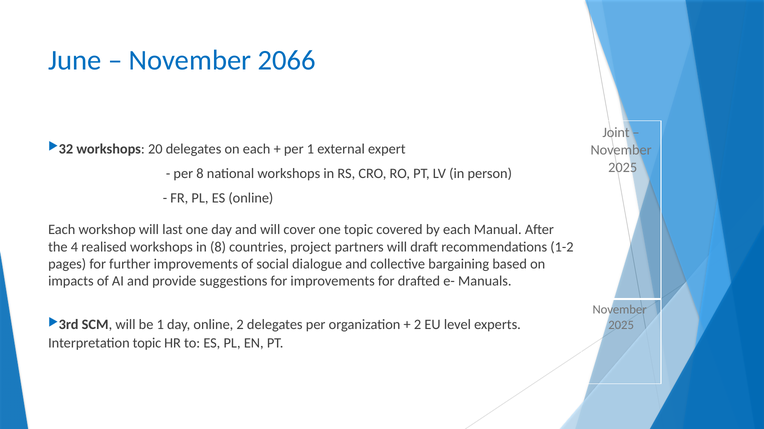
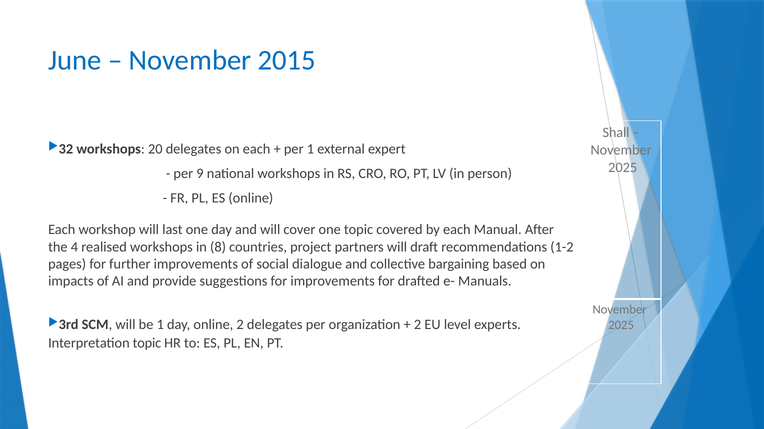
2066: 2066 -> 2015
Joint: Joint -> Shall
per 8: 8 -> 9
